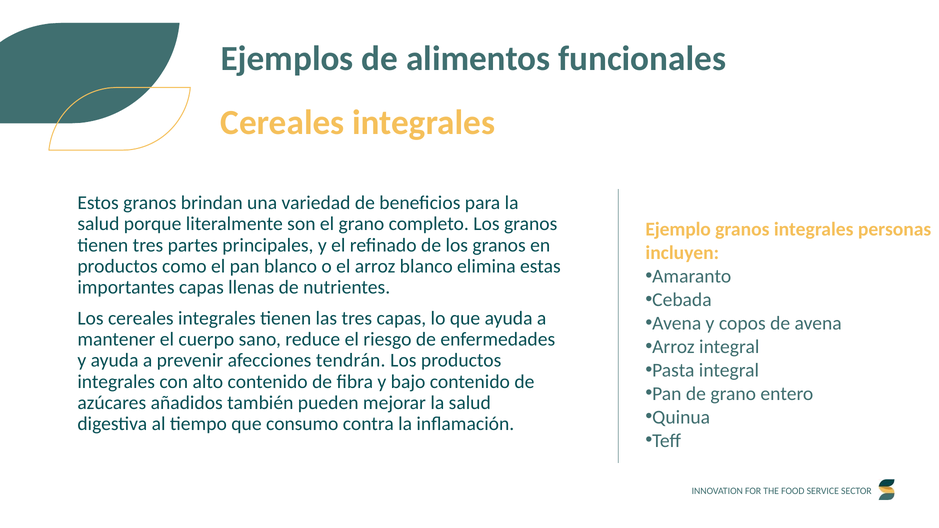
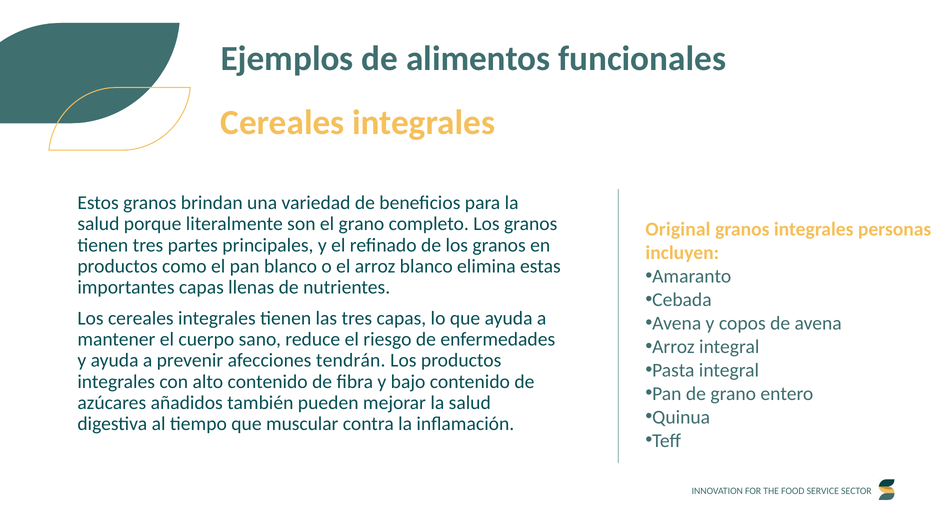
Ejemplo: Ejemplo -> Original
consumo: consumo -> muscular
